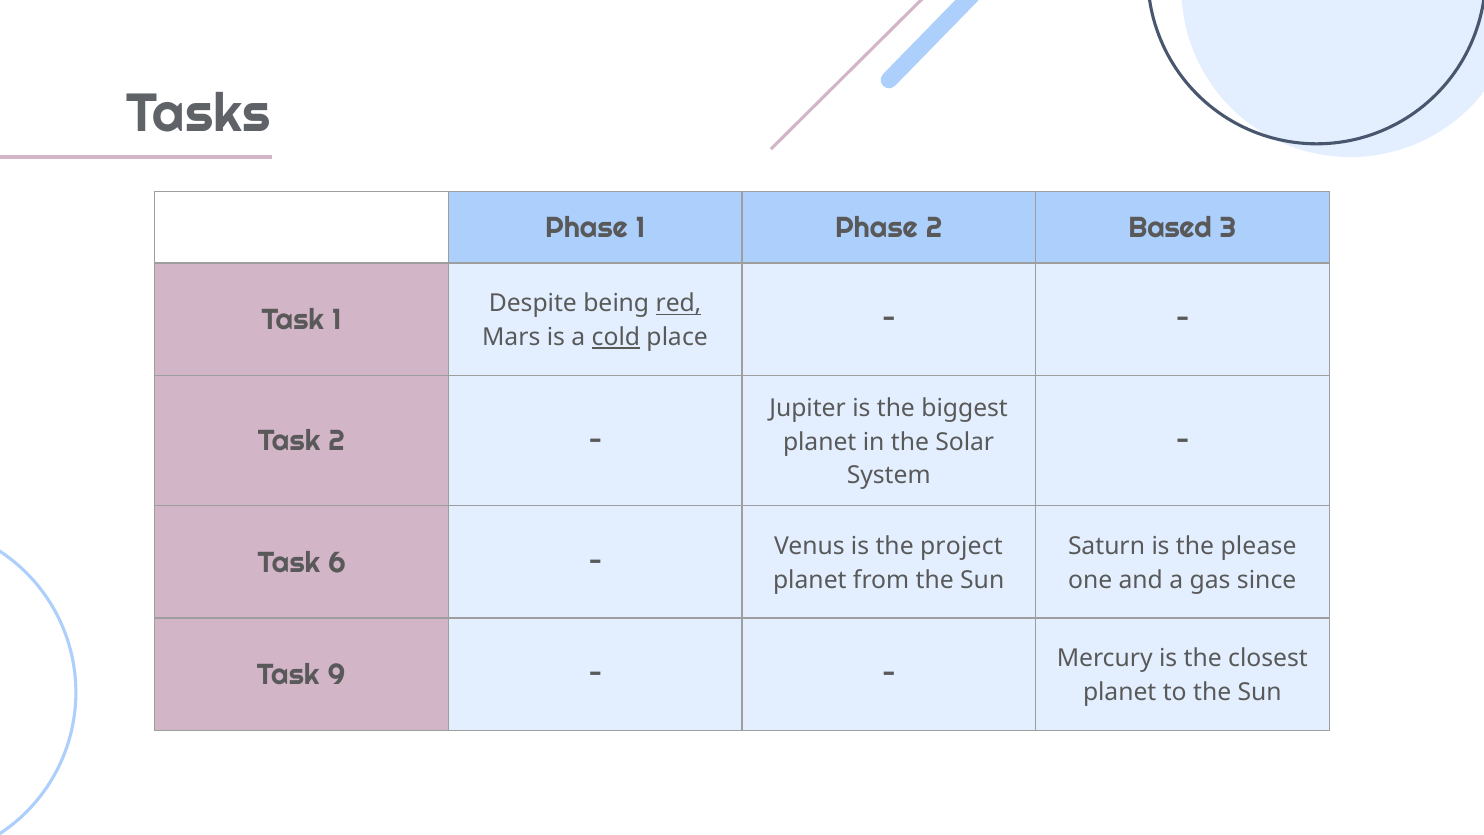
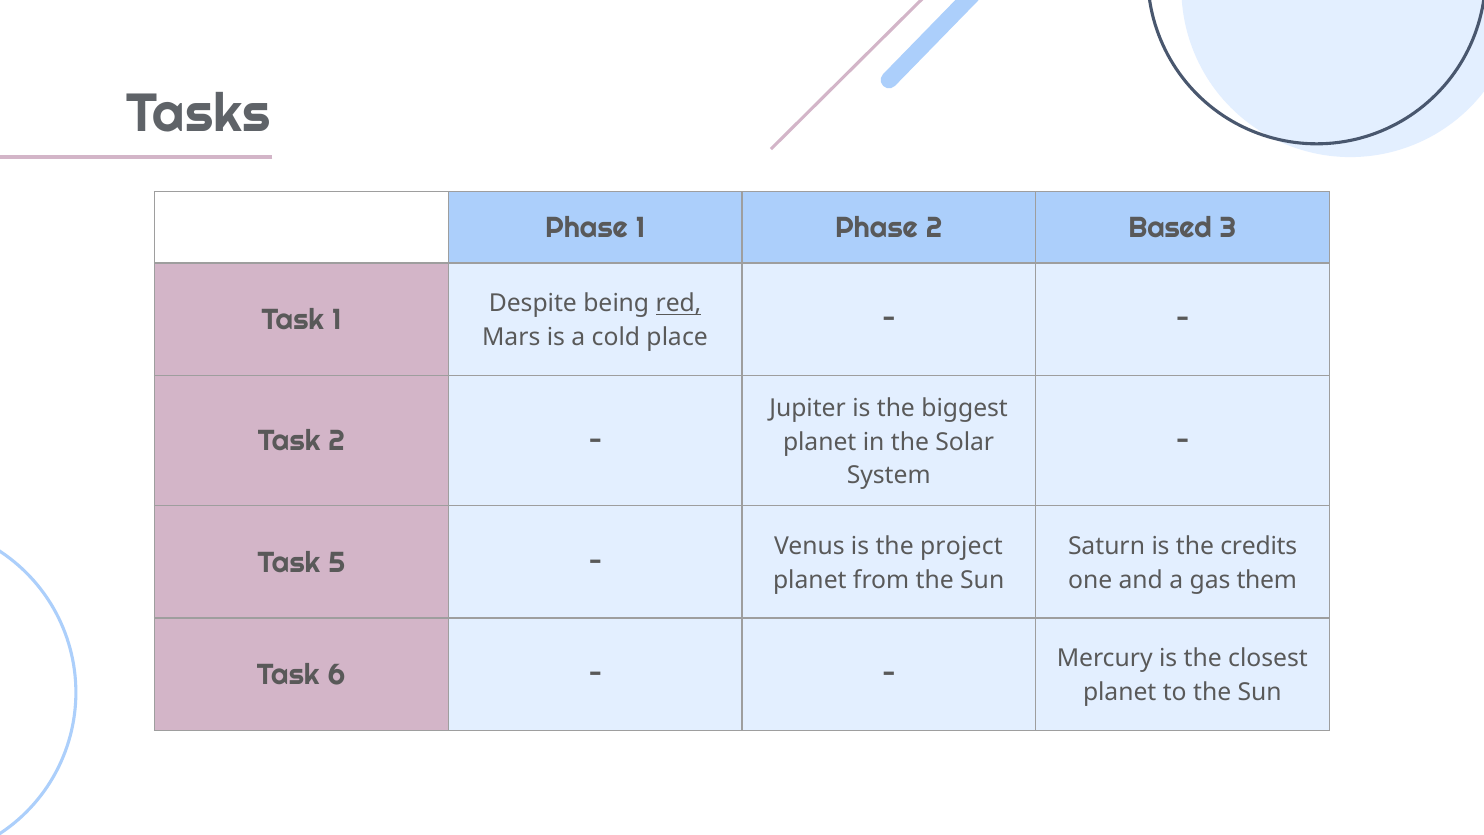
cold underline: present -> none
please: please -> credits
6: 6 -> 5
since: since -> them
9: 9 -> 6
